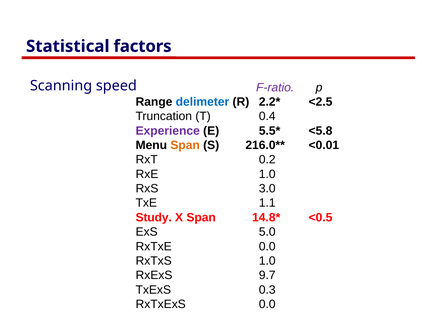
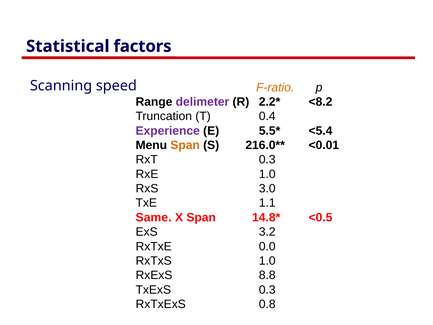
F-ratio colour: purple -> orange
delimeter colour: blue -> purple
<2.5: <2.5 -> <8.2
<5.8: <5.8 -> <5.4
RxT 0.2: 0.2 -> 0.3
Study: Study -> Same
5.0: 5.0 -> 3.2
9.7: 9.7 -> 8.8
RxTxExS 0.0: 0.0 -> 0.8
